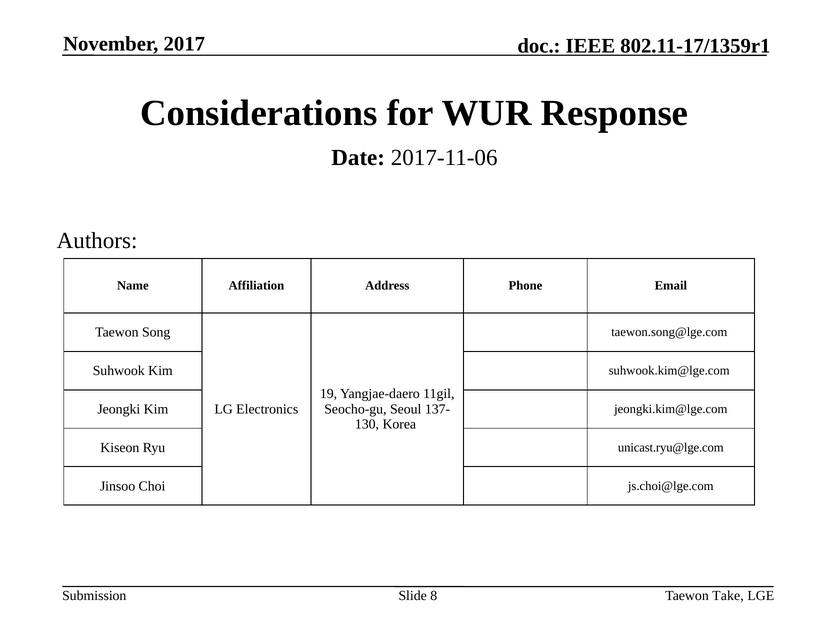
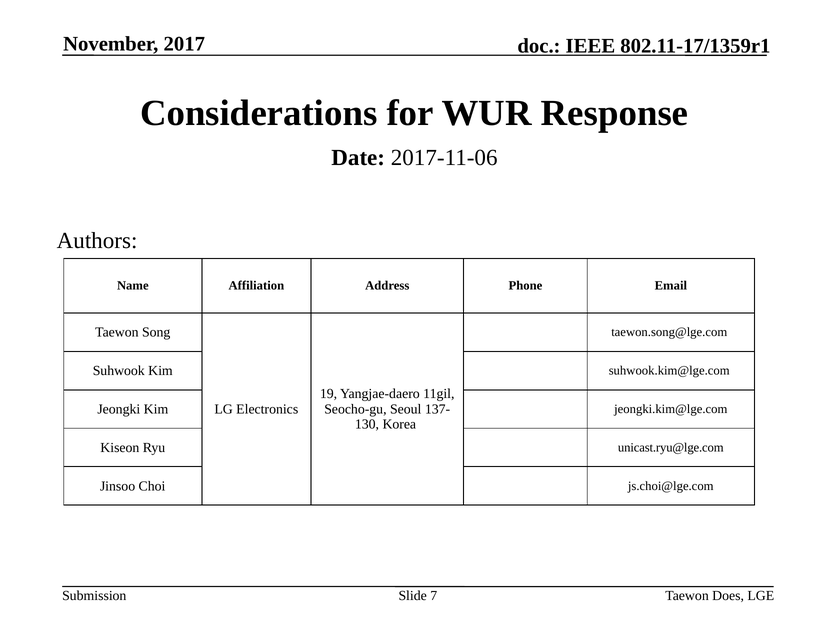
8: 8 -> 7
Take: Take -> Does
